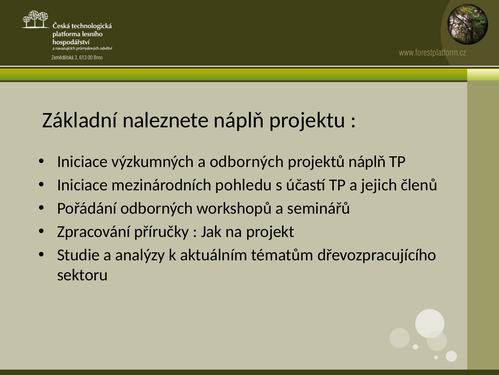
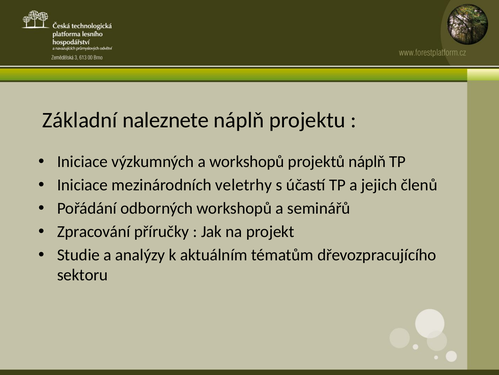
a odborných: odborných -> workshopů
pohledu: pohledu -> veletrhy
